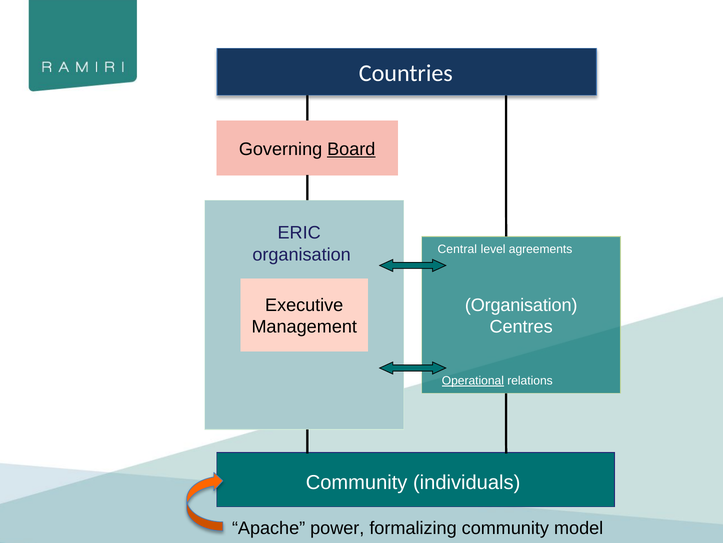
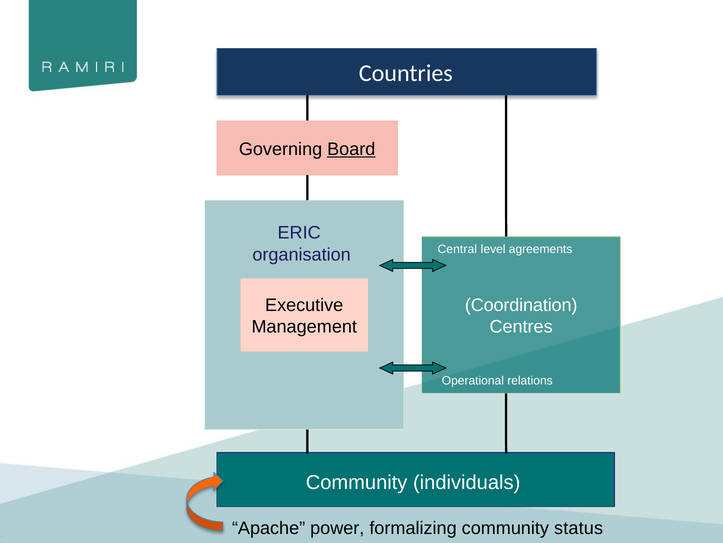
Organisation at (521, 305): Organisation -> Coordination
Operational underline: present -> none
model: model -> status
